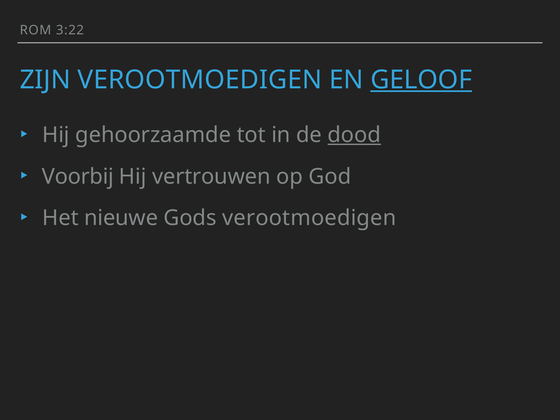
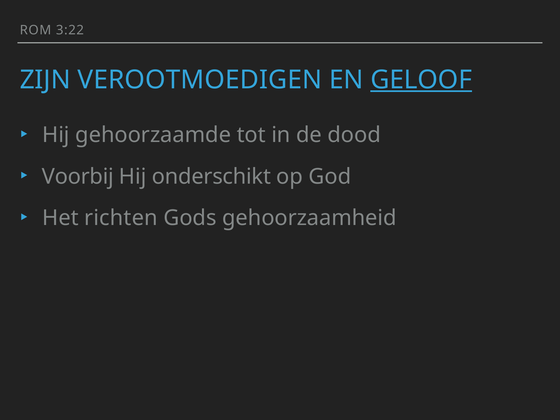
dood underline: present -> none
vertrouwen: vertrouwen -> onderschikt
nieuwe: nieuwe -> richten
Gods verootmoedigen: verootmoedigen -> gehoorzaamheid
